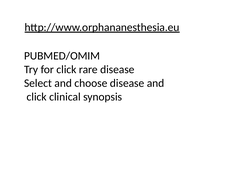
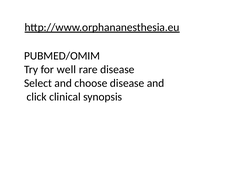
for click: click -> well
